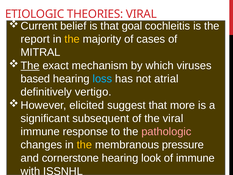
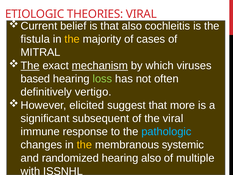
that goal: goal -> also
report: report -> fistula
mechanism underline: none -> present
loss colour: light blue -> light green
atrial: atrial -> often
pathologic colour: pink -> light blue
pressure: pressure -> systemic
cornerstone: cornerstone -> randomized
hearing look: look -> also
of immune: immune -> multiple
